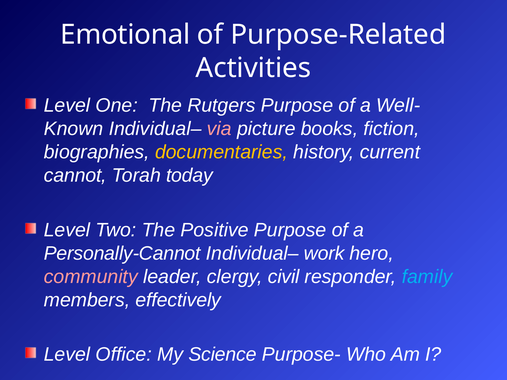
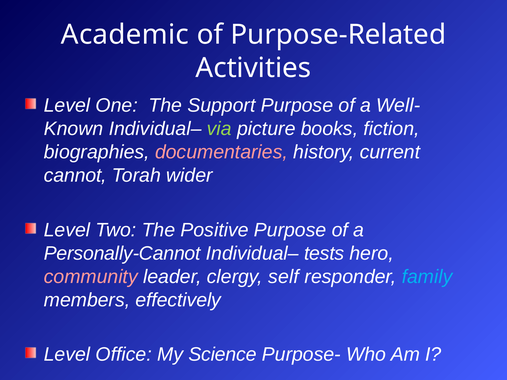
Emotional: Emotional -> Academic
Rutgers: Rutgers -> Support
via colour: pink -> light green
documentaries colour: yellow -> pink
today: today -> wider
work: work -> tests
civil: civil -> self
